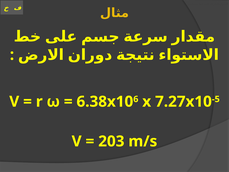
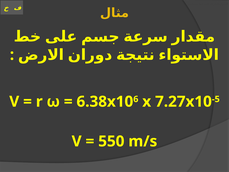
203: 203 -> 550
